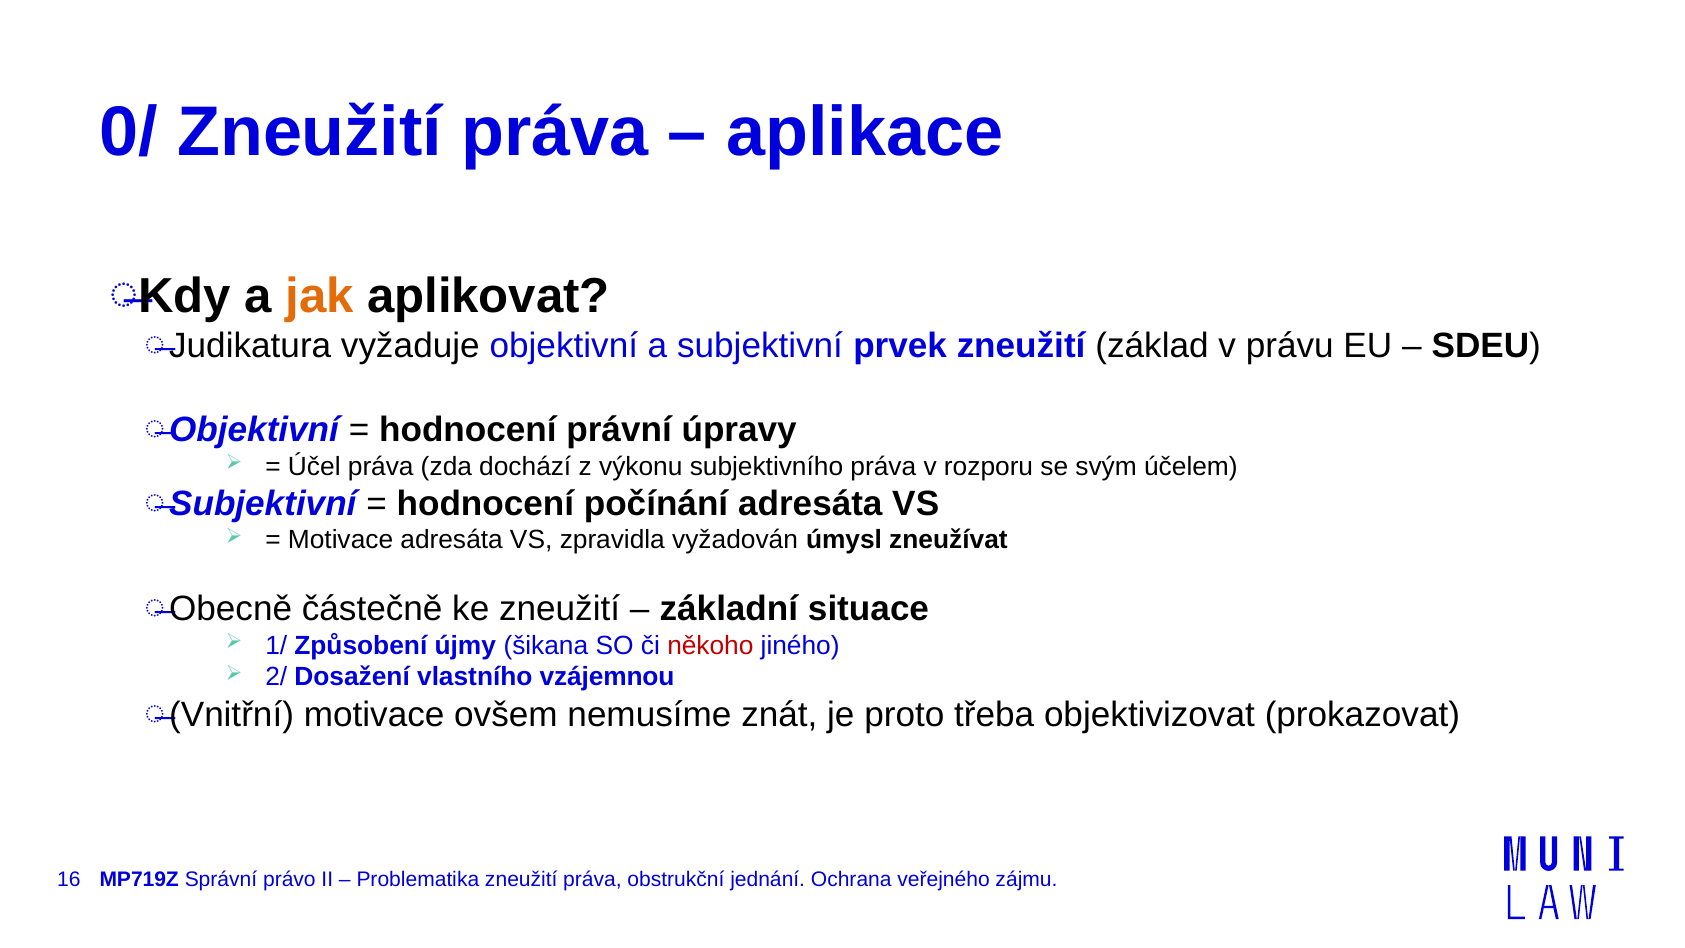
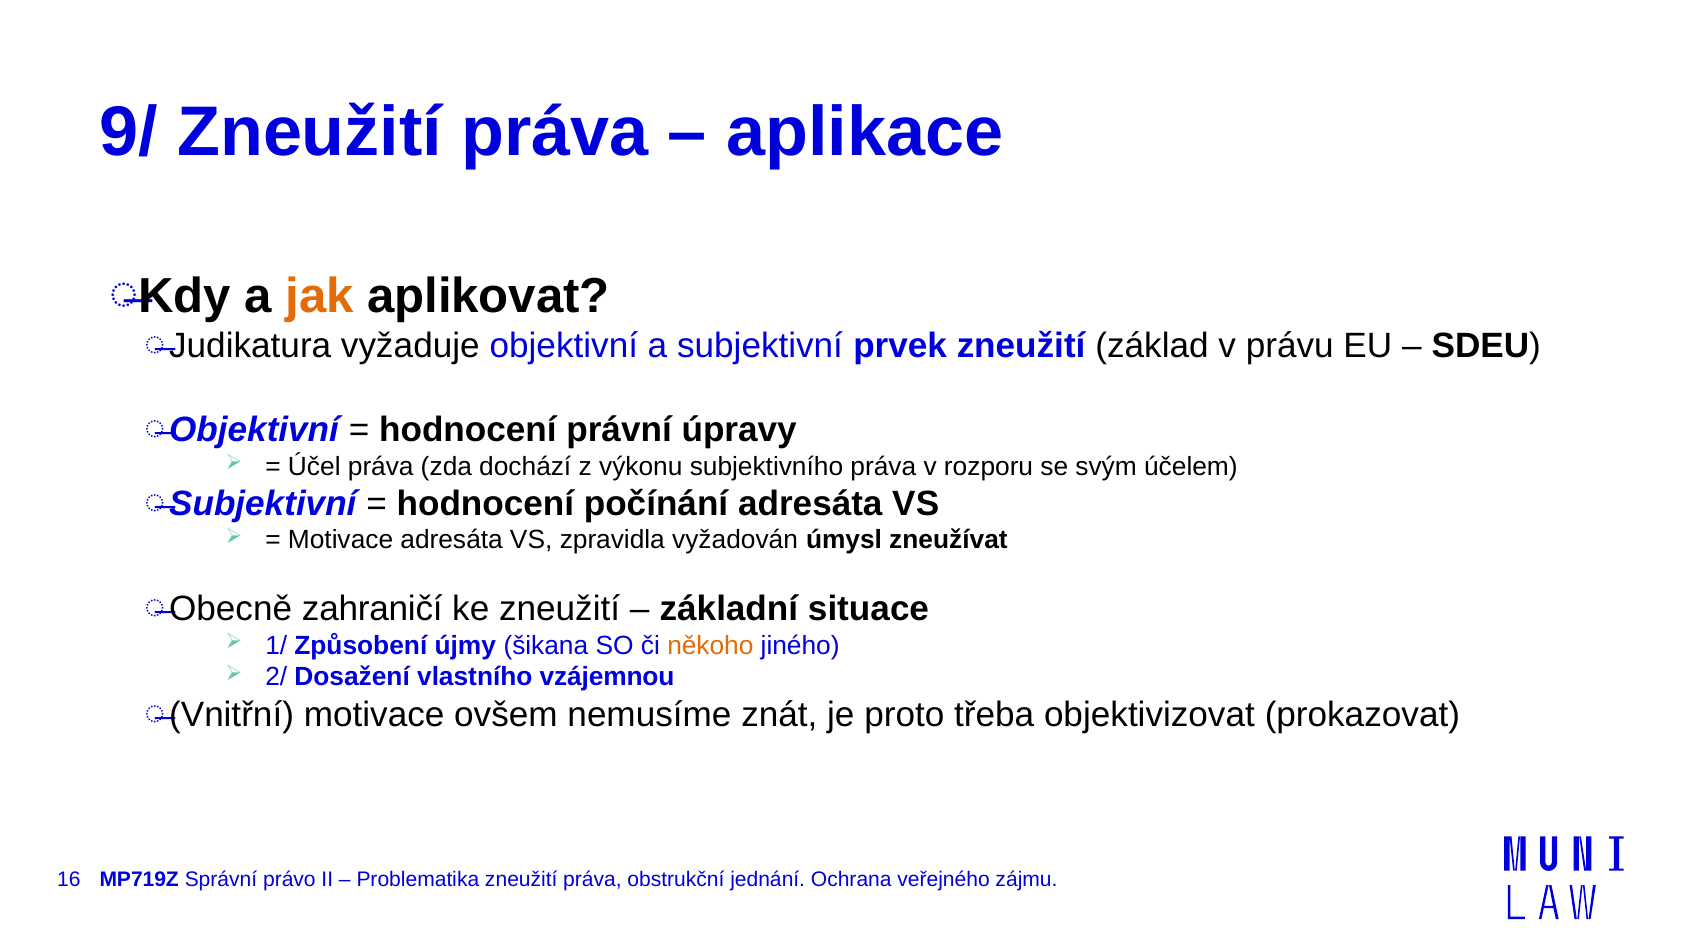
0/: 0/ -> 9/
částečně: částečně -> zahraničí
někoho colour: red -> orange
